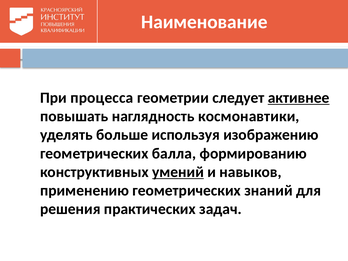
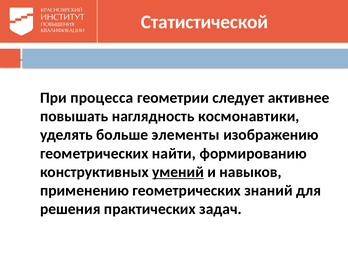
Наименование: Наименование -> Статистической
активнее underline: present -> none
используя: используя -> элементы
балла: балла -> найти
